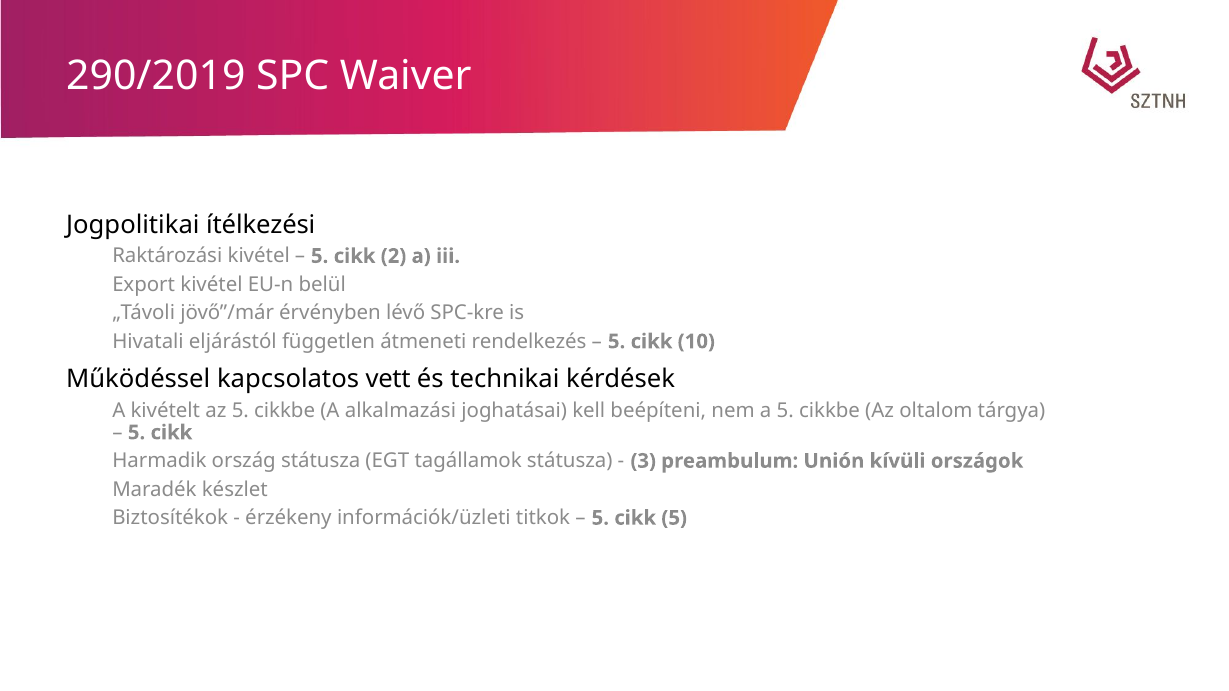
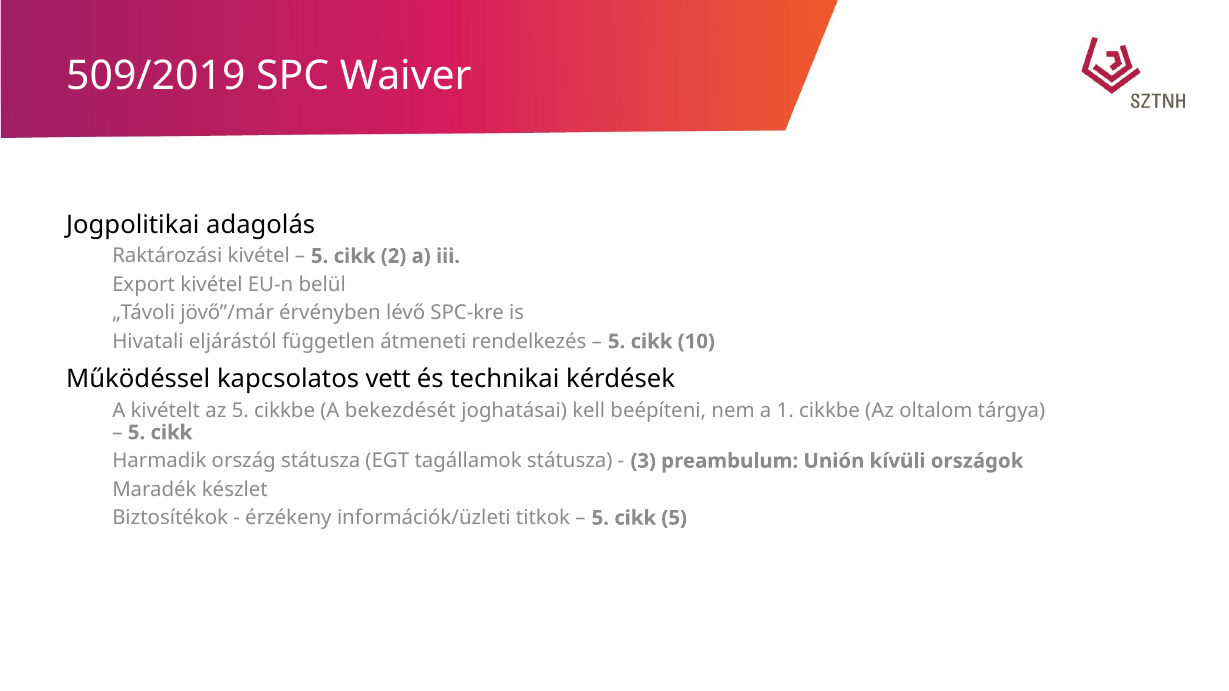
290/2019: 290/2019 -> 509/2019
ítélkezési: ítélkezési -> adagolás
alkalmazási: alkalmazási -> bekezdését
a 5: 5 -> 1
